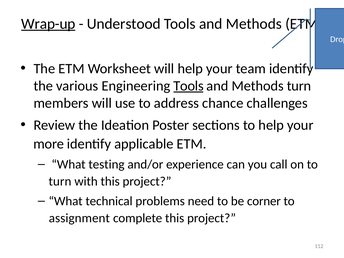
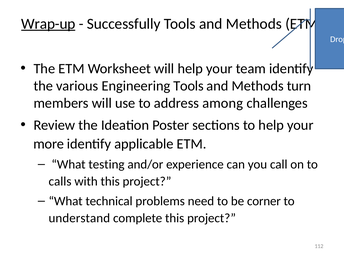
Understood: Understood -> Successfully
Tools at (188, 86) underline: present -> none
chance: chance -> among
turn at (60, 181): turn -> calls
assignment: assignment -> understand
